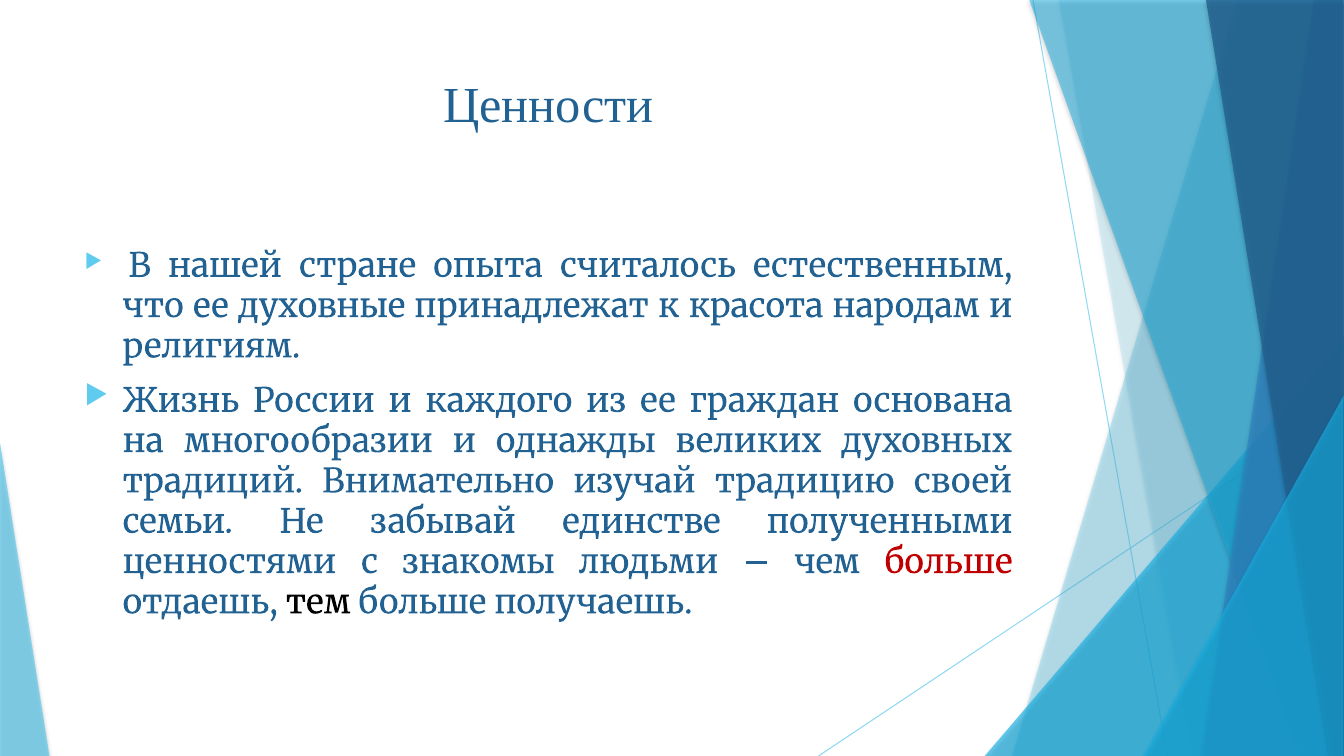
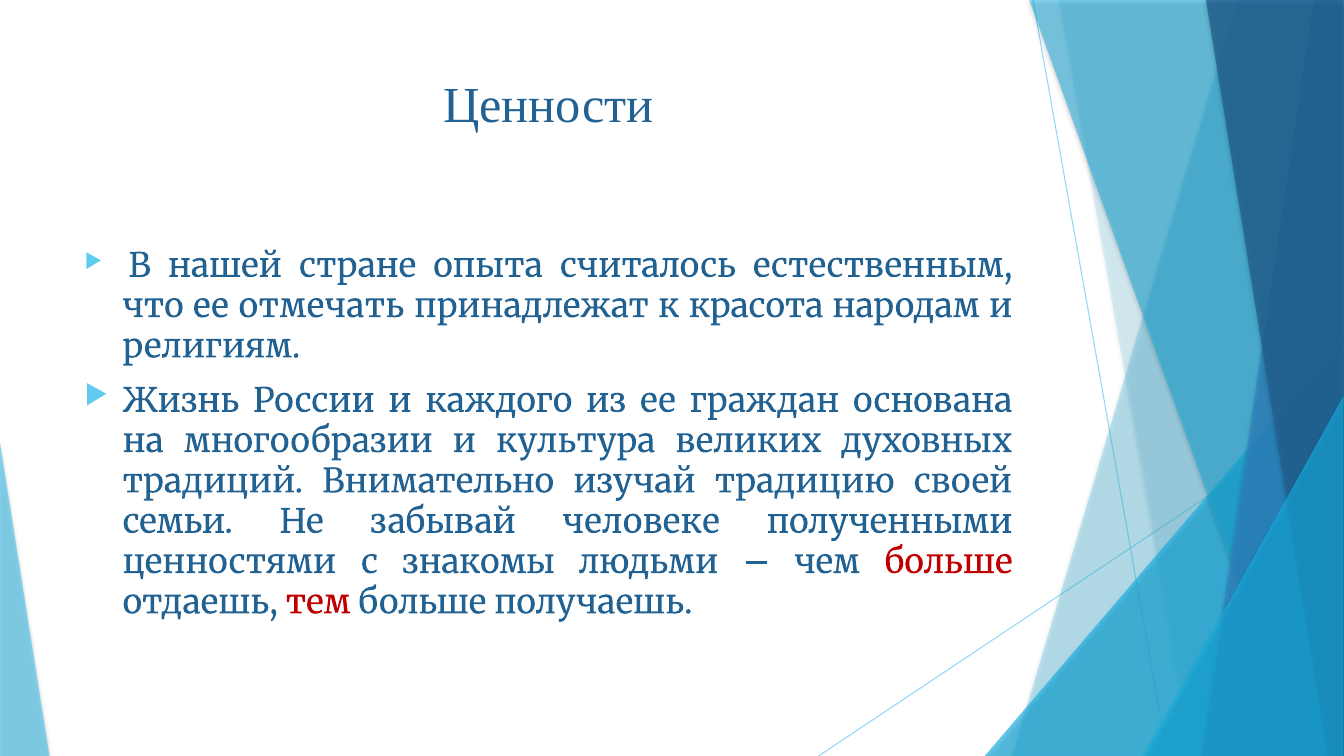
духовные: духовные -> отмечать
однажды: однажды -> культура
единстве: единстве -> человеке
тем colour: black -> red
